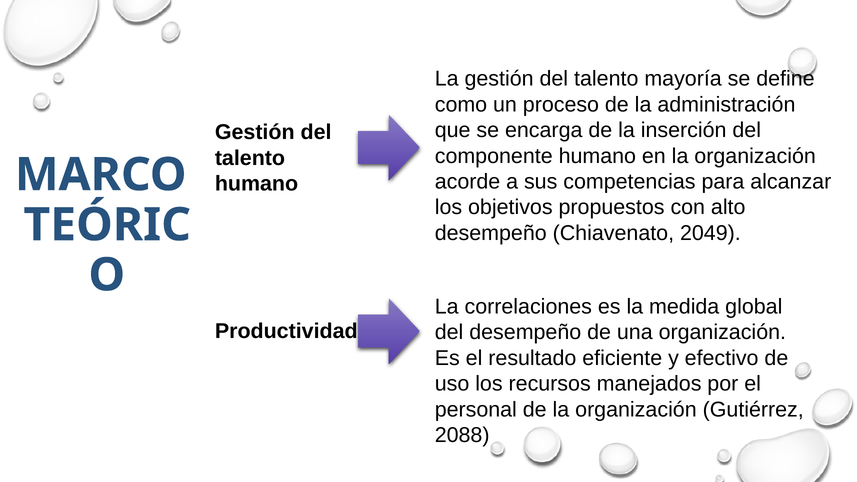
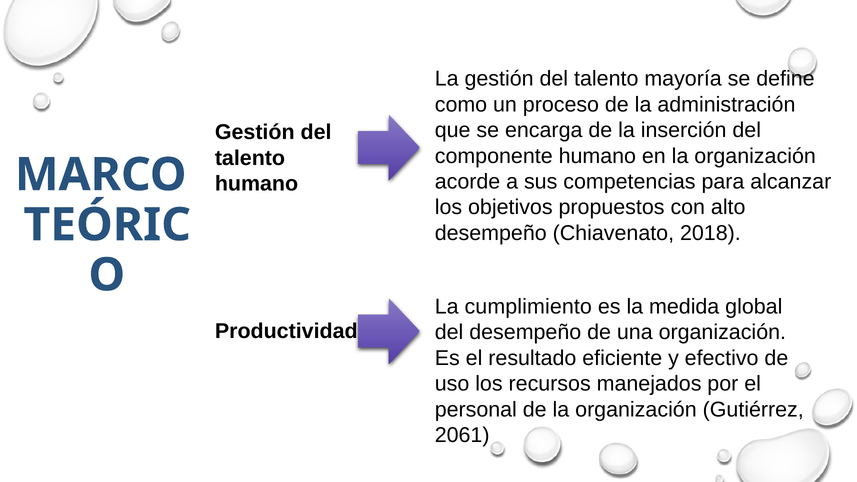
2049: 2049 -> 2018
correlaciones: correlaciones -> cumplimiento
2088: 2088 -> 2061
